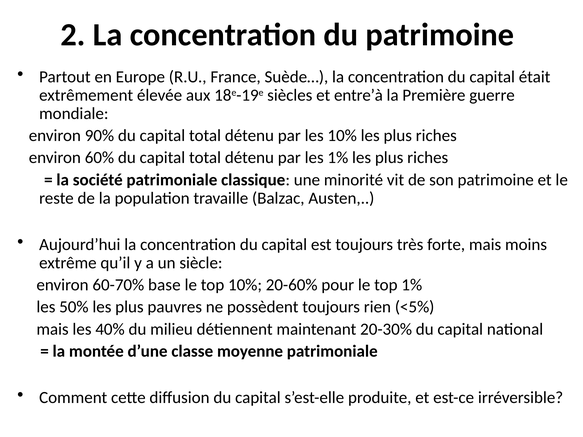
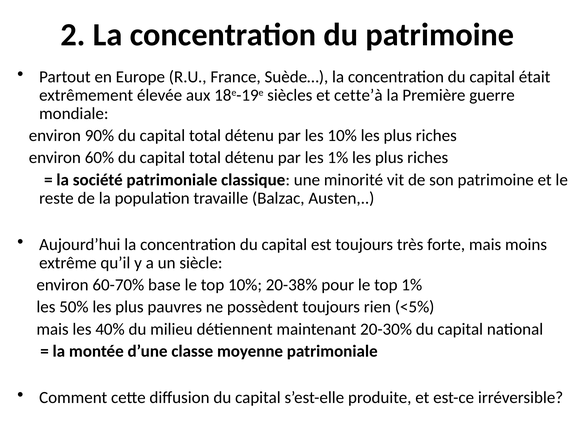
entre’à: entre’à -> cette’à
20-60%: 20-60% -> 20-38%
